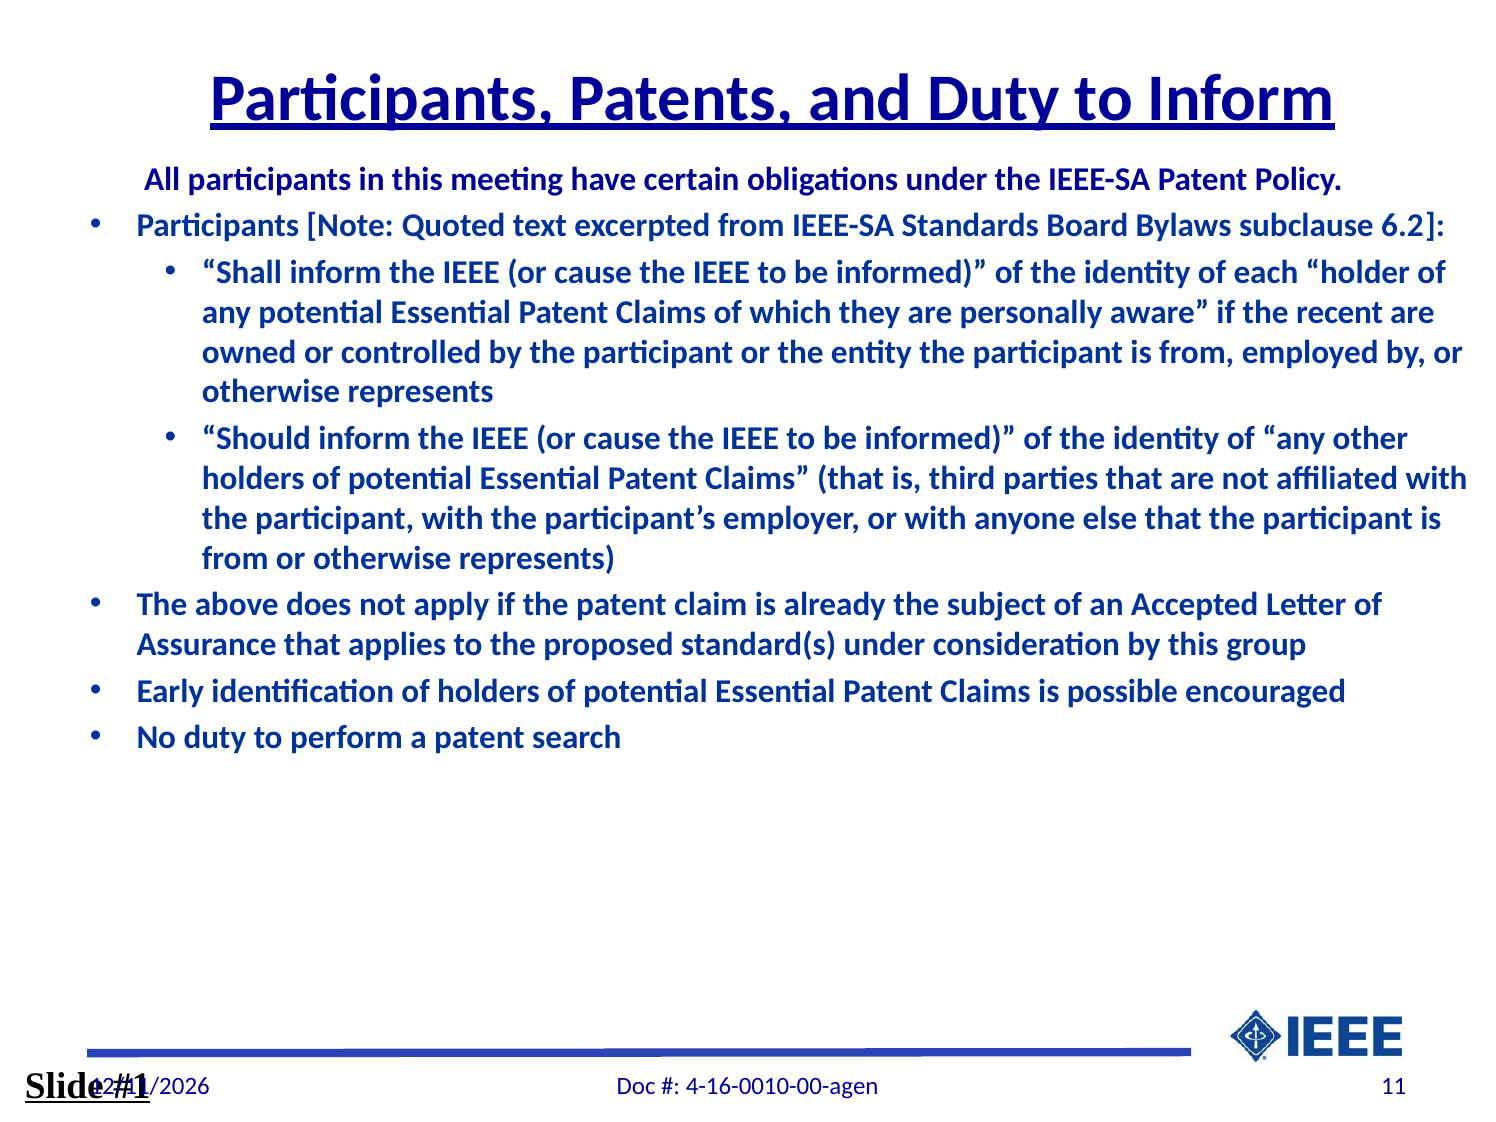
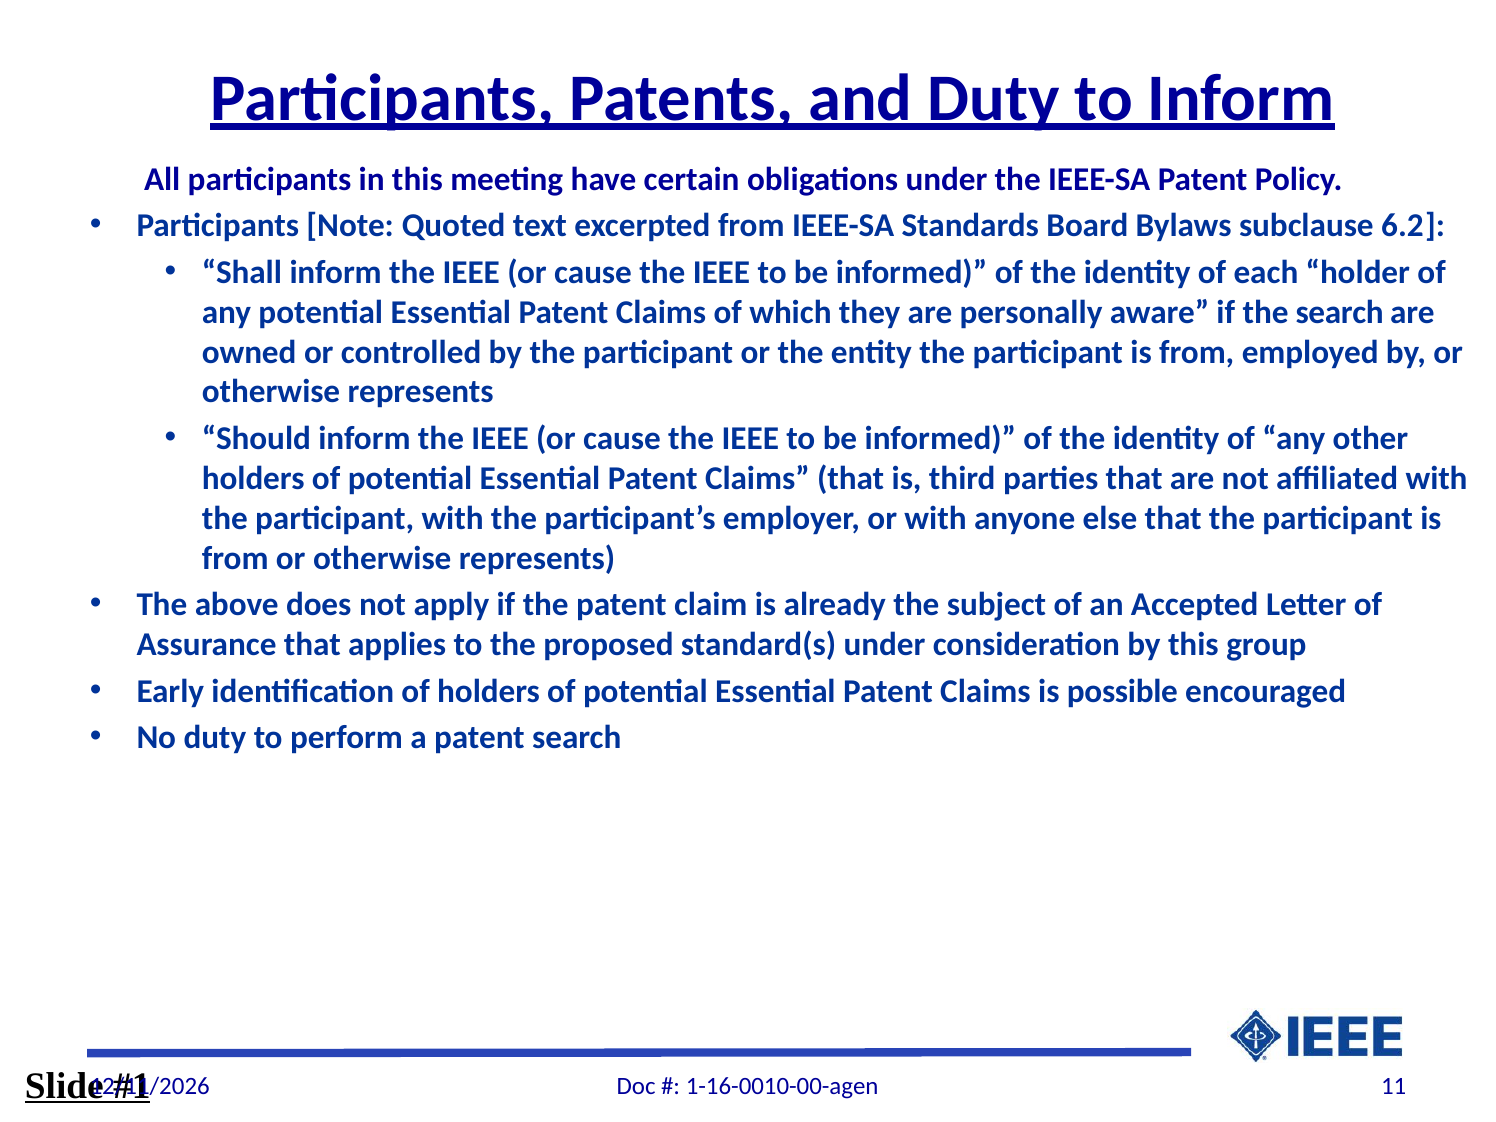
the recent: recent -> search
4-16-0010-00-agen: 4-16-0010-00-agen -> 1-16-0010-00-agen
